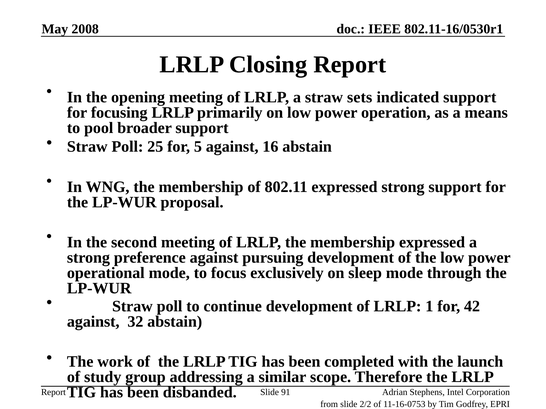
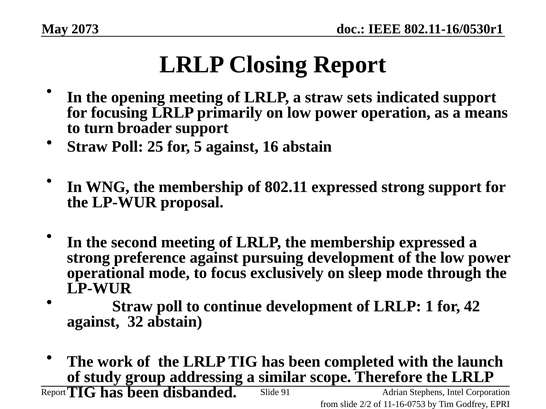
2008: 2008 -> 2073
pool: pool -> turn
